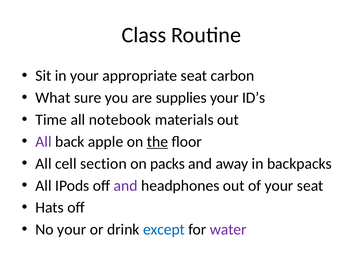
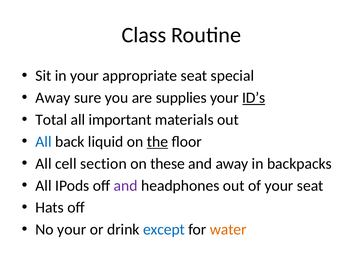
carbon: carbon -> special
What at (53, 98): What -> Away
ID’s underline: none -> present
Time: Time -> Total
notebook: notebook -> important
All at (43, 142) colour: purple -> blue
apple: apple -> liquid
packs: packs -> these
water colour: purple -> orange
